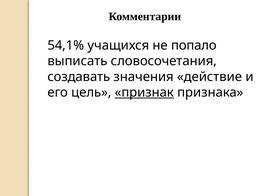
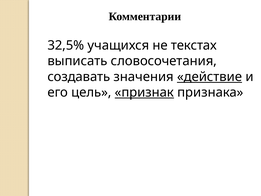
54,1%: 54,1% -> 32,5%
попало: попало -> текстах
действие underline: none -> present
